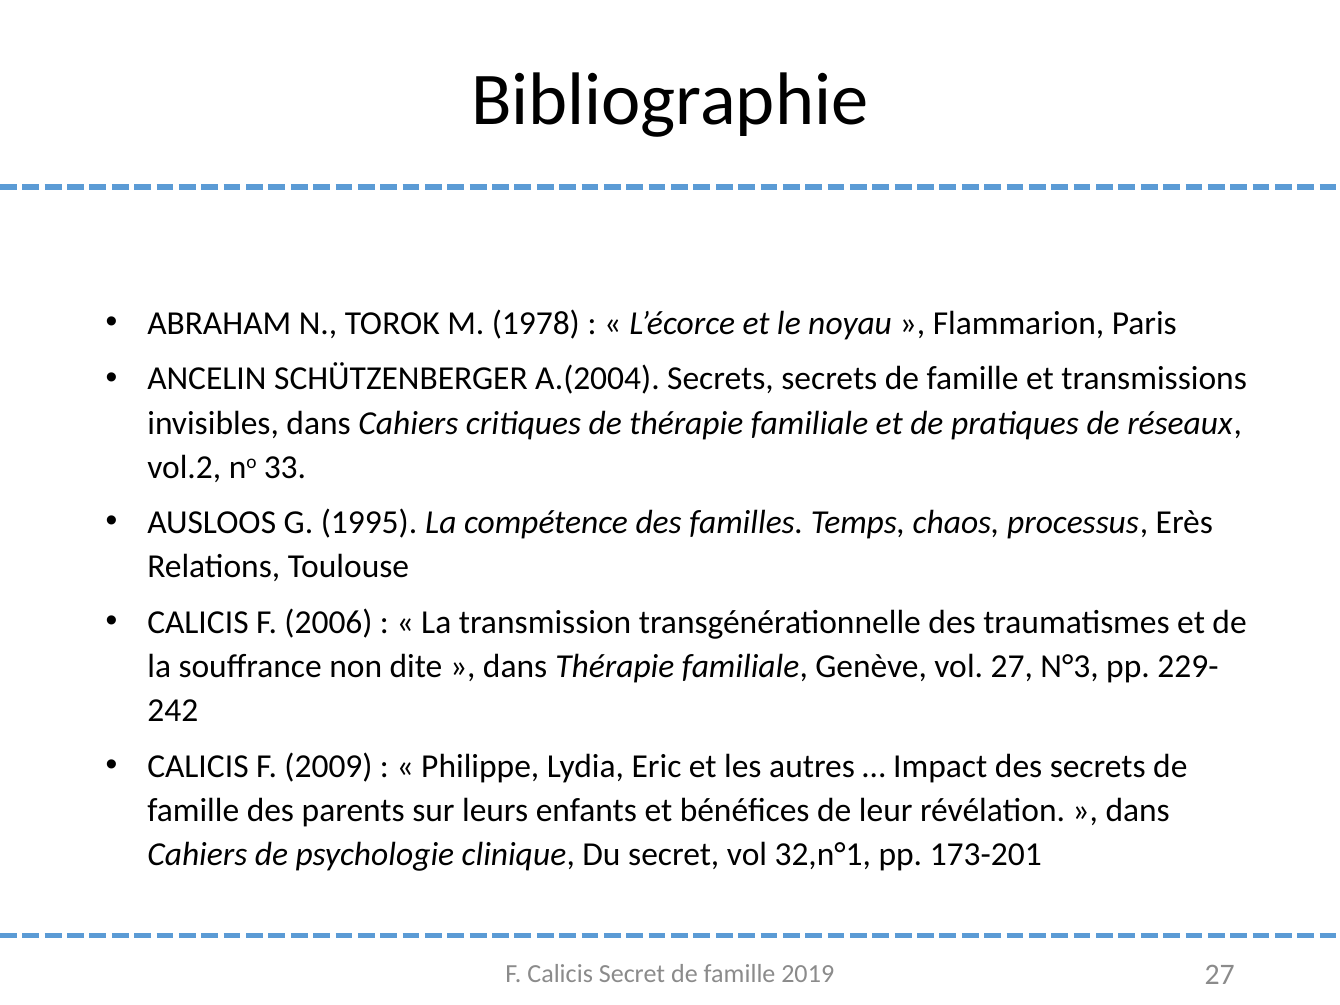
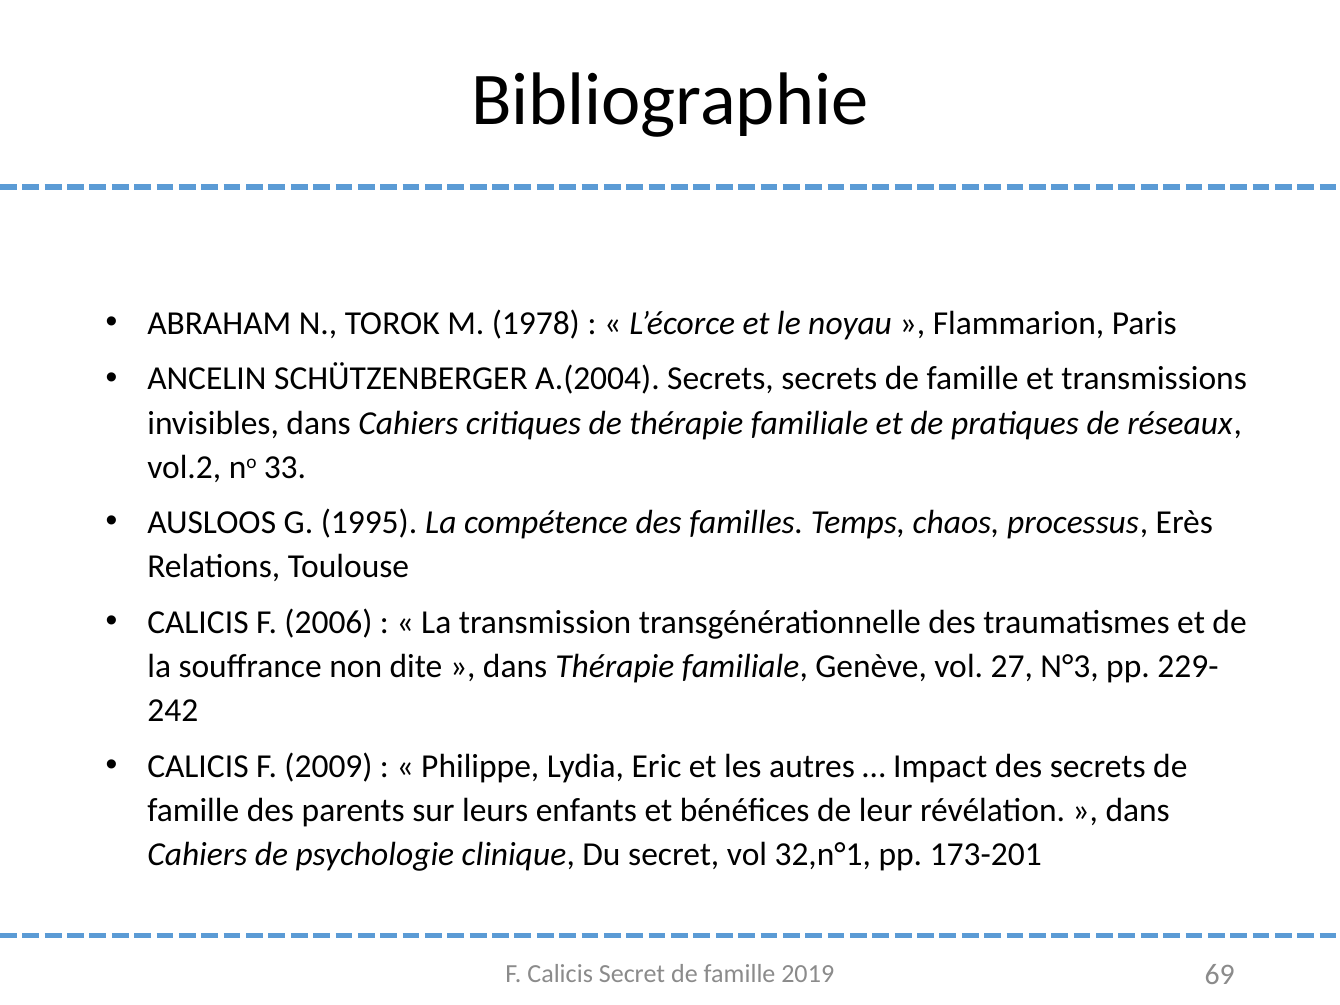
2019 27: 27 -> 69
